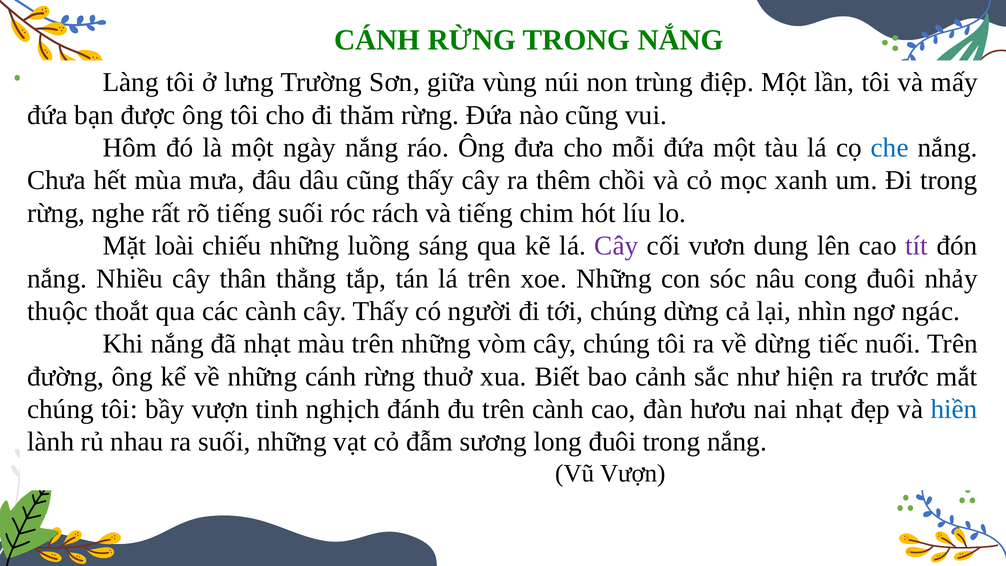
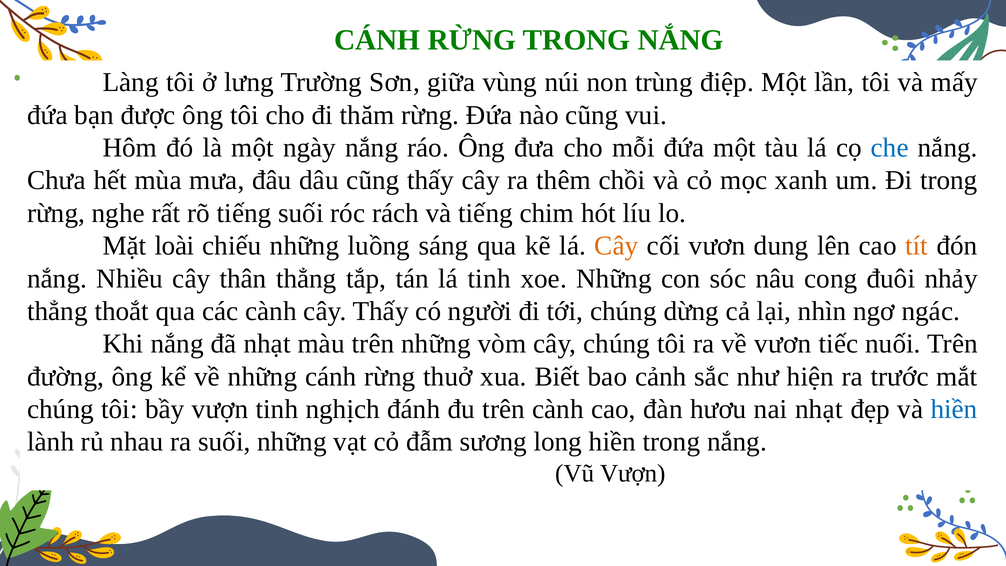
Cây at (616, 246) colour: purple -> orange
tít colour: purple -> orange
lá trên: trên -> tinh
thuộc at (57, 311): thuộc -> thẳng
về dừng: dừng -> vươn
long đuôi: đuôi -> hiền
